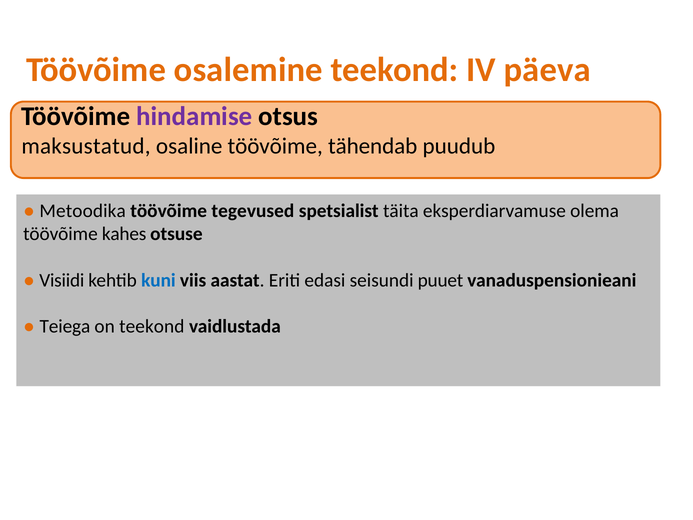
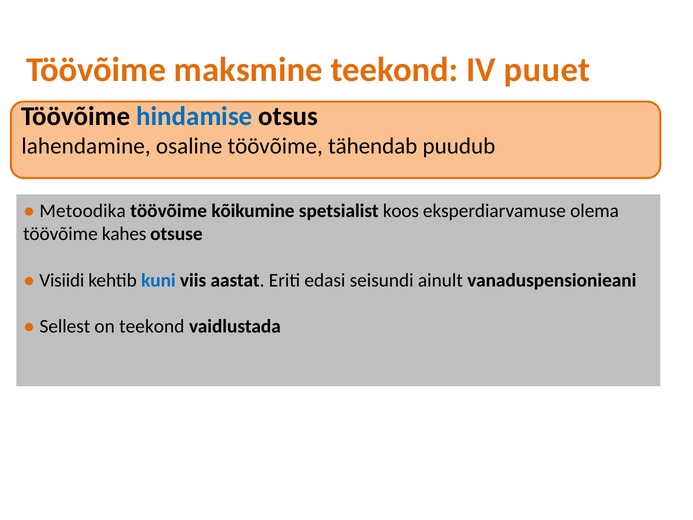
osalemine: osalemine -> maksmine
päeva: päeva -> puuet
hindamise colour: purple -> blue
maksustatud: maksustatud -> lahendamine
tegevused: tegevused -> kõikumine
täita: täita -> koos
puuet: puuet -> ainult
Teiega: Teiega -> Sellest
